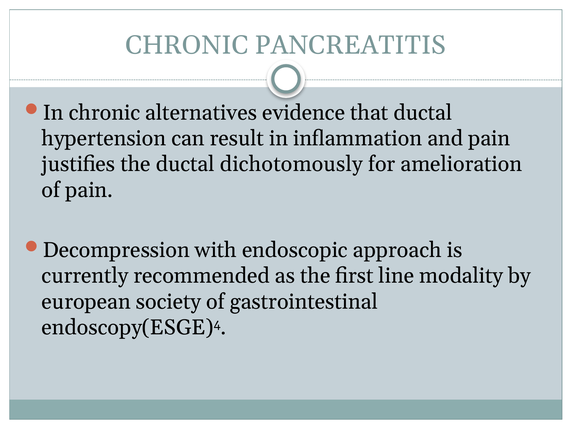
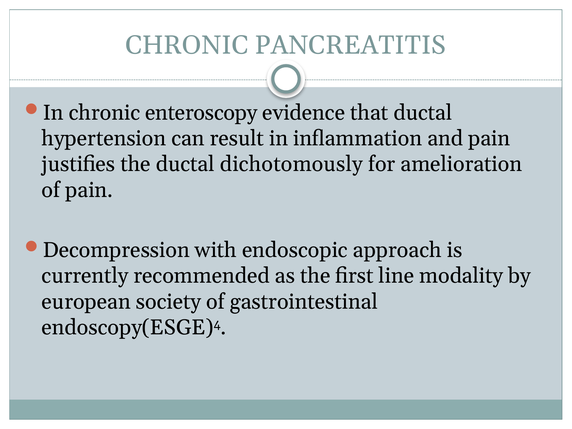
alternatives: alternatives -> enteroscopy
